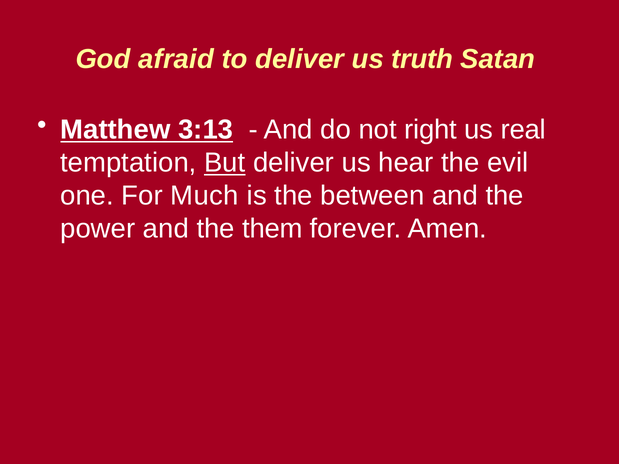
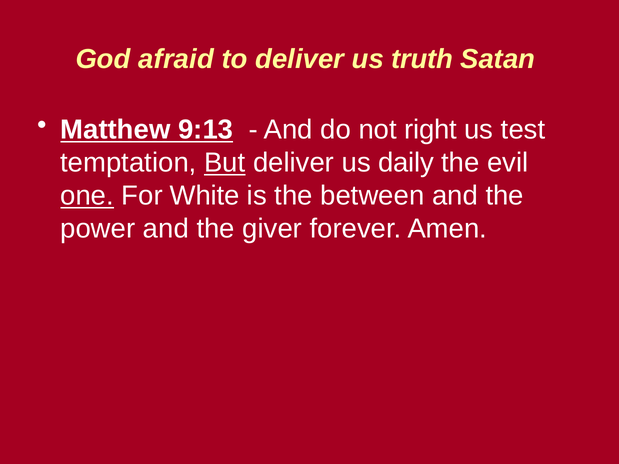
3:13: 3:13 -> 9:13
real: real -> test
hear: hear -> daily
one underline: none -> present
Much: Much -> White
them: them -> giver
